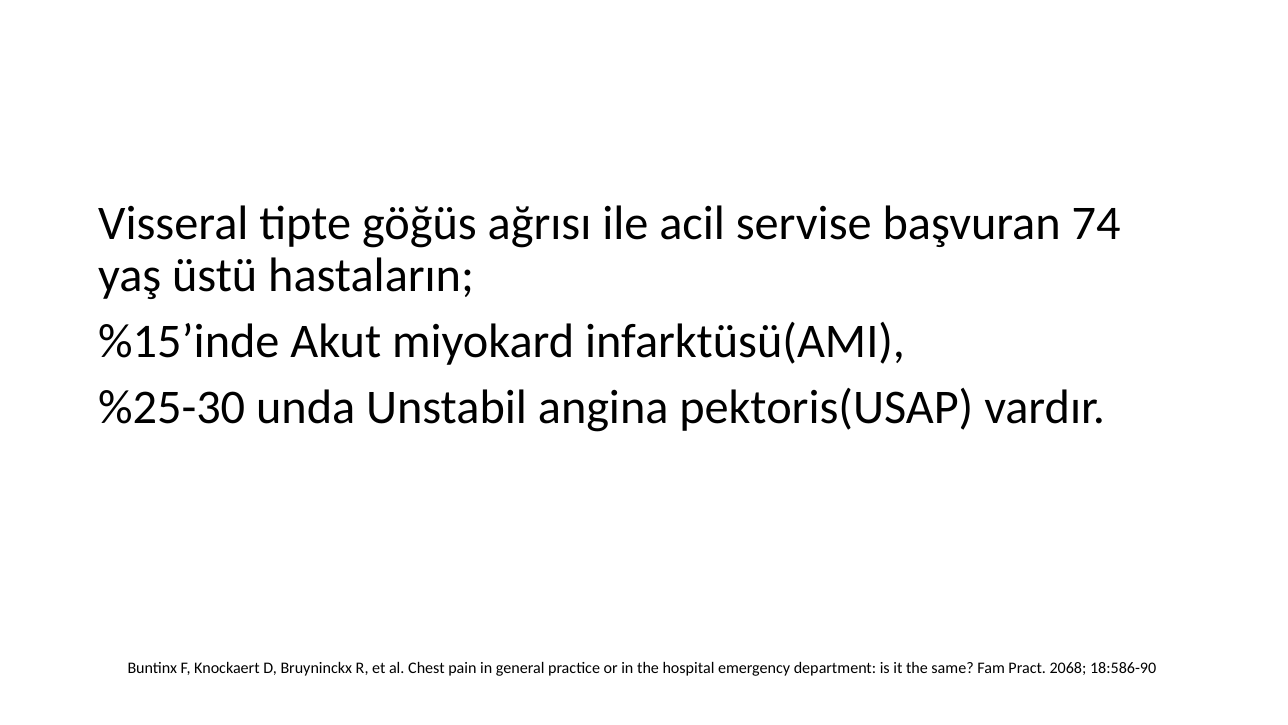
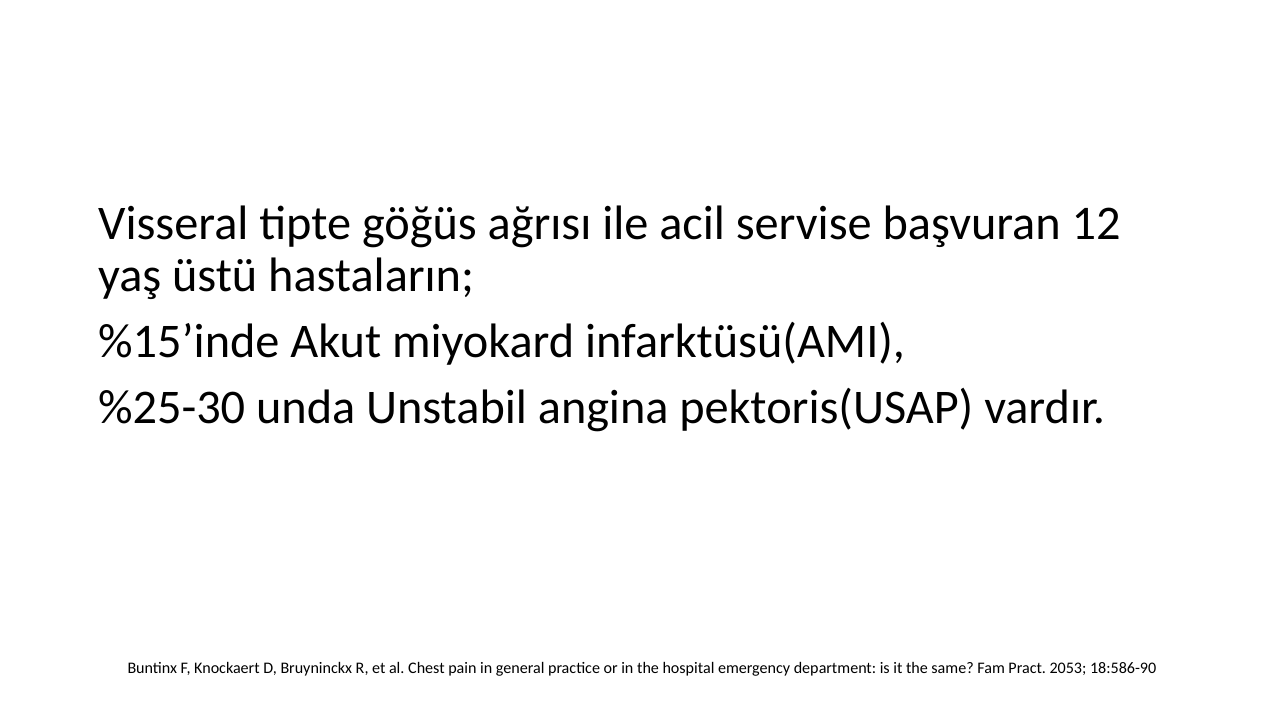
74: 74 -> 12
2068: 2068 -> 2053
